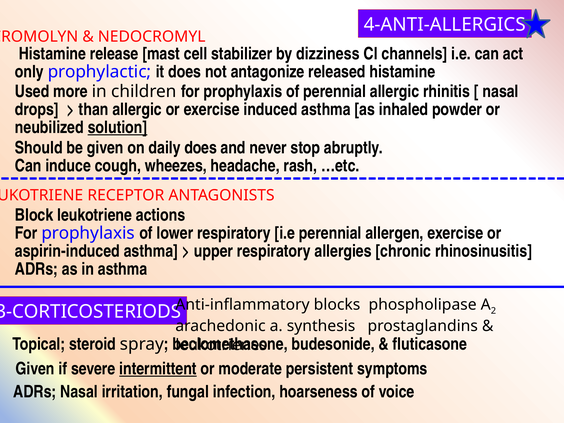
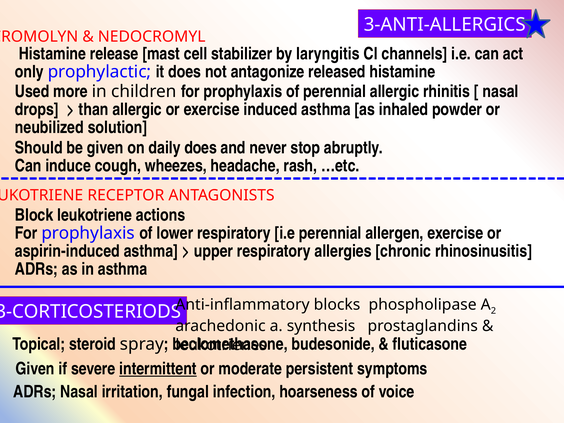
4-ANTI-ALLERGICS: 4-ANTI-ALLERGICS -> 3-ANTI-ALLERGICS
dizziness: dizziness -> laryngitis
solution underline: present -> none
